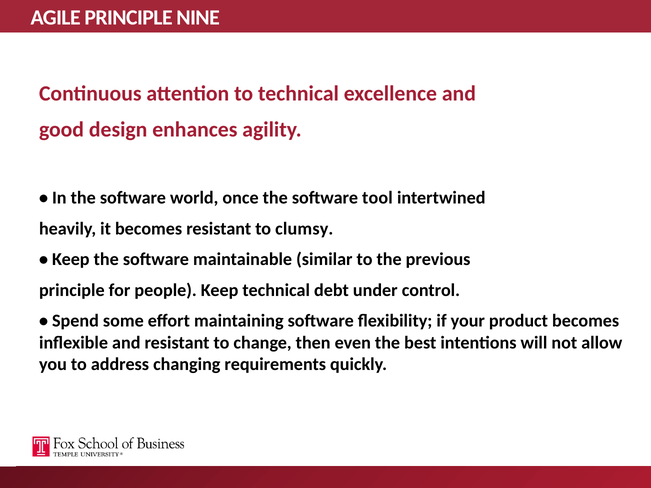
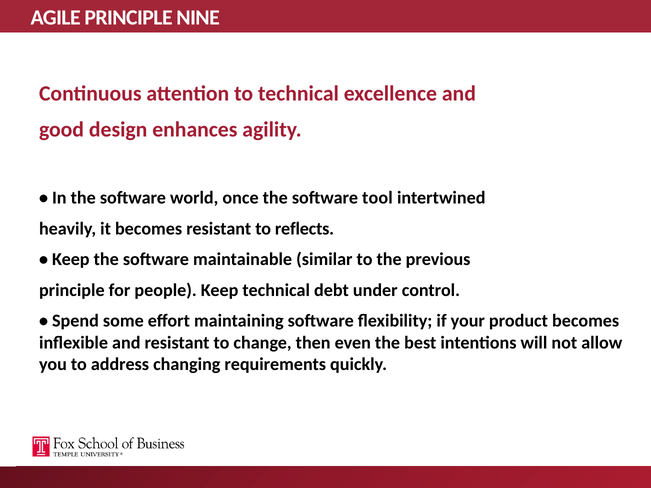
clumsy: clumsy -> reflects
